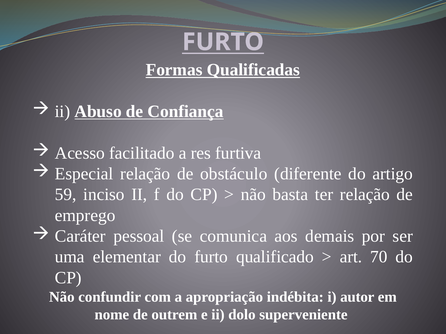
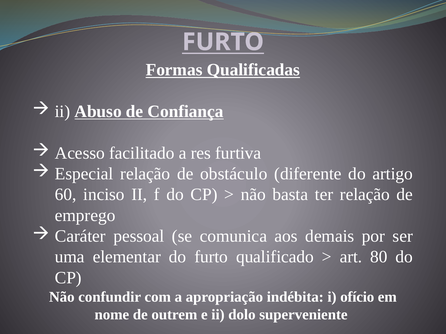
59: 59 -> 60
70: 70 -> 80
autor: autor -> ofício
